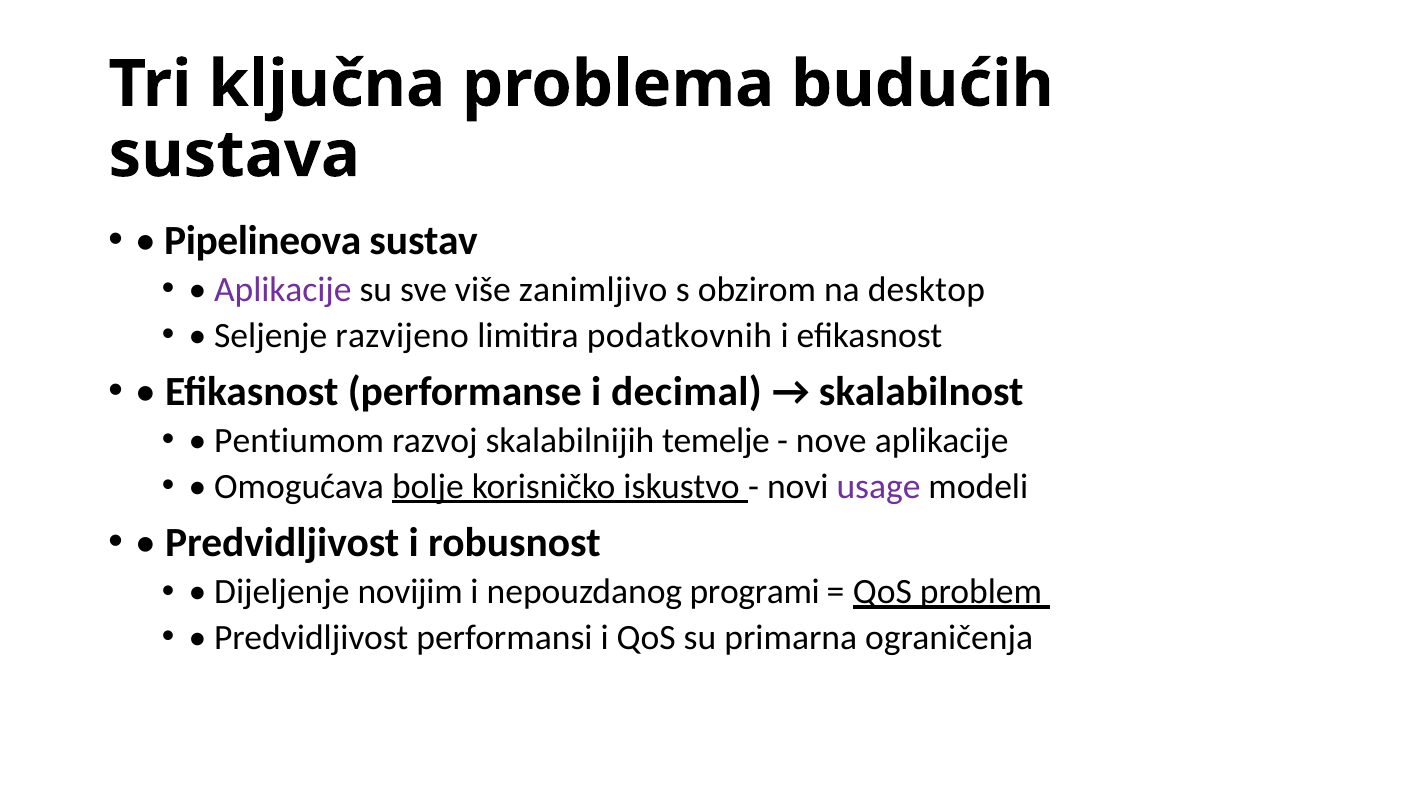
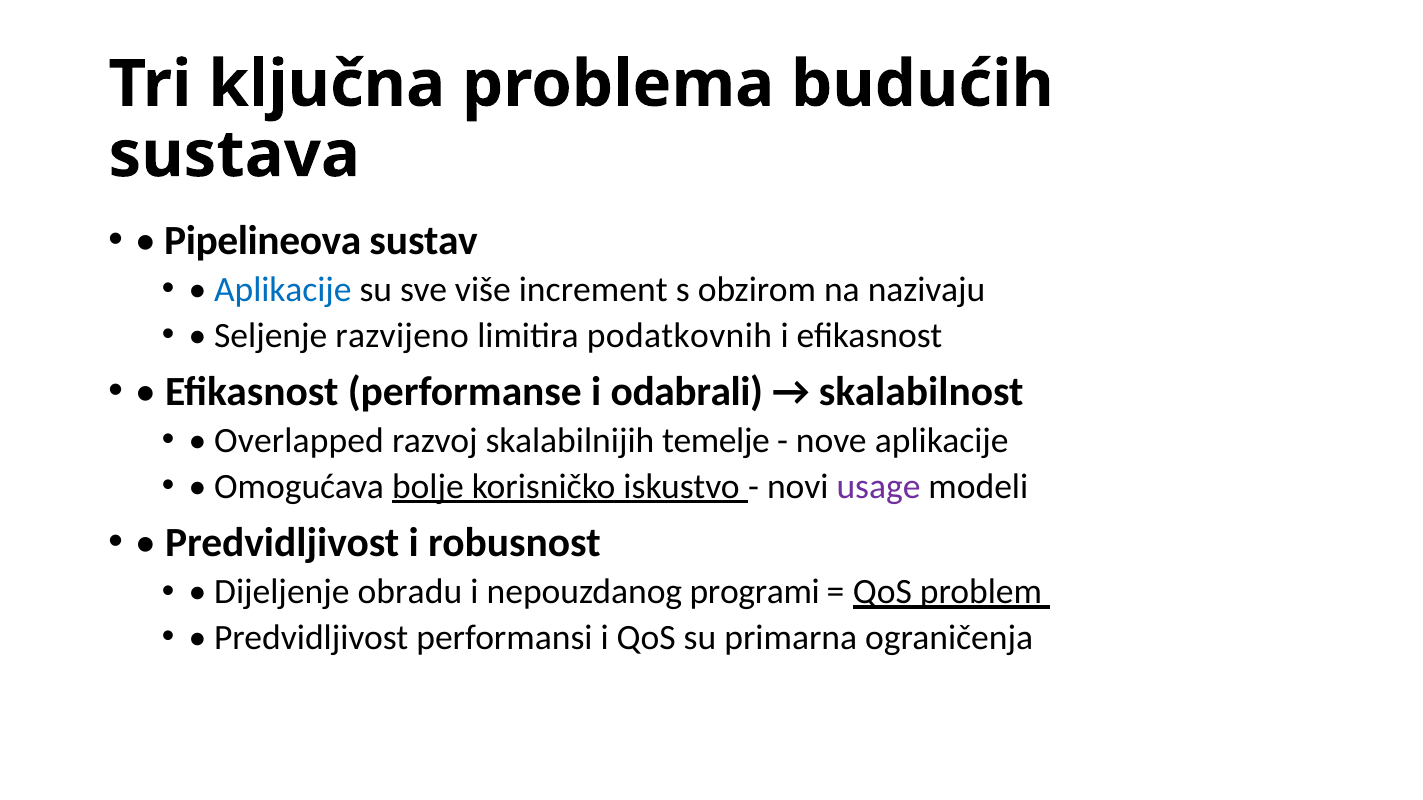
Aplikacije at (283, 290) colour: purple -> blue
zanimljivo: zanimljivo -> increment
desktop: desktop -> nazivaju
decimal: decimal -> odabrali
Pentiumom: Pentiumom -> Overlapped
novijim: novijim -> obradu
